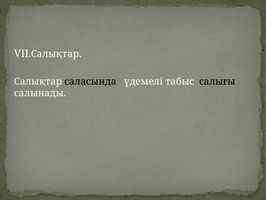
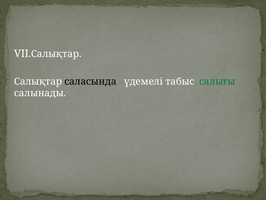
салығы colour: black -> green
